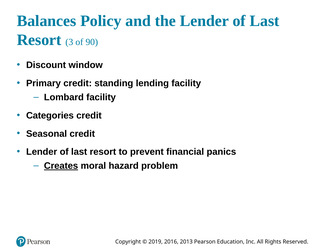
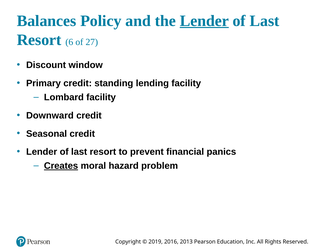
Lender at (204, 21) underline: none -> present
3: 3 -> 6
90: 90 -> 27
Categories: Categories -> Downward
